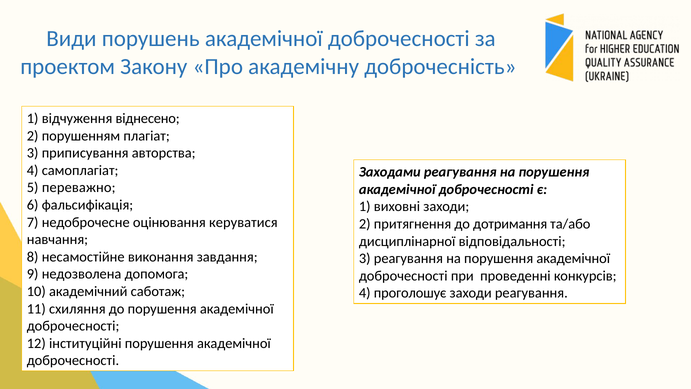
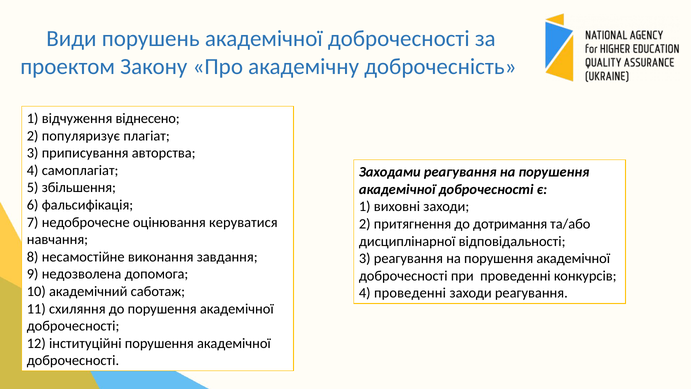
порушенням: порушенням -> популяризує
переважно: переважно -> збільшення
4 проголошує: проголошує -> проведенні
